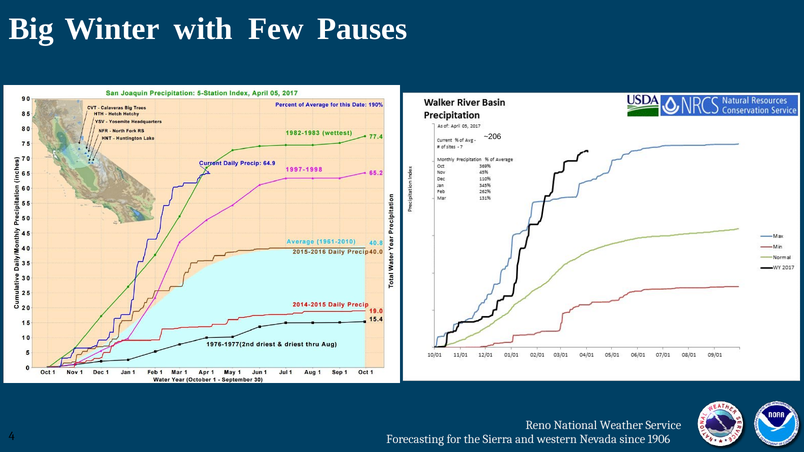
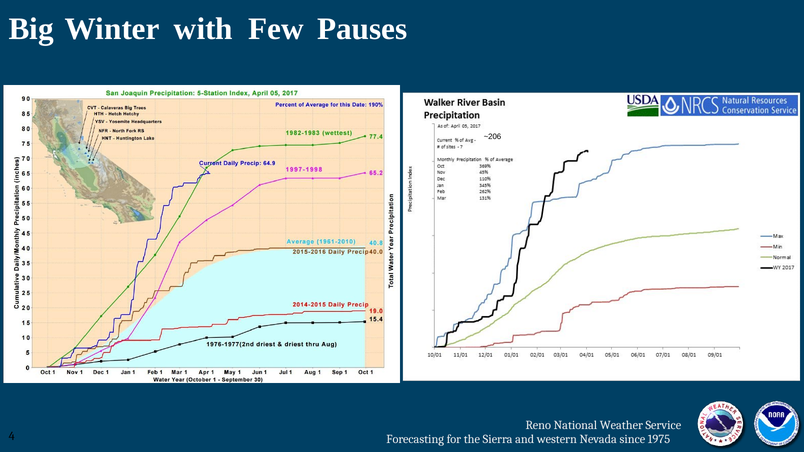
1906: 1906 -> 1975
